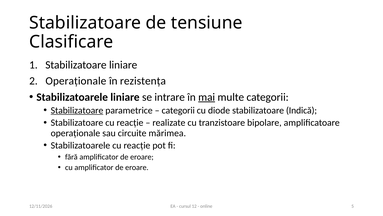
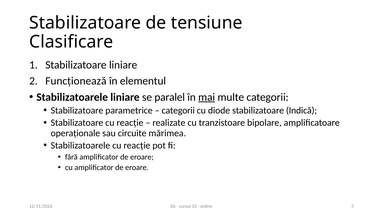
Operaționale at (76, 81): Operaționale -> Funcționează
rezistența: rezistența -> elementul
intrare: intrare -> paralel
Stabilizatoare at (77, 110) underline: present -> none
